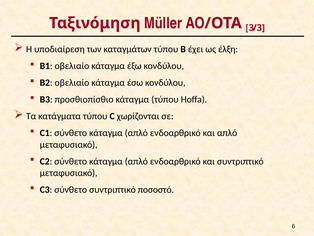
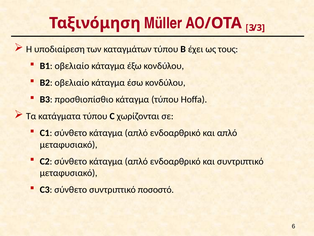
έλξη: έλξη -> τους
